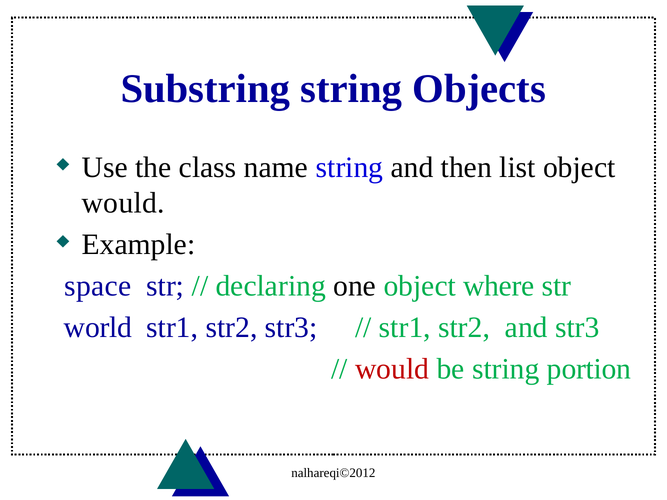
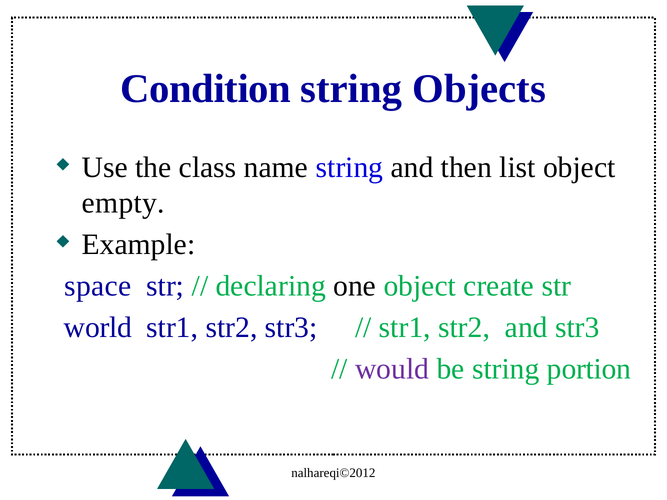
Substring: Substring -> Condition
would at (123, 203): would -> empty
where: where -> create
would at (392, 369) colour: red -> purple
